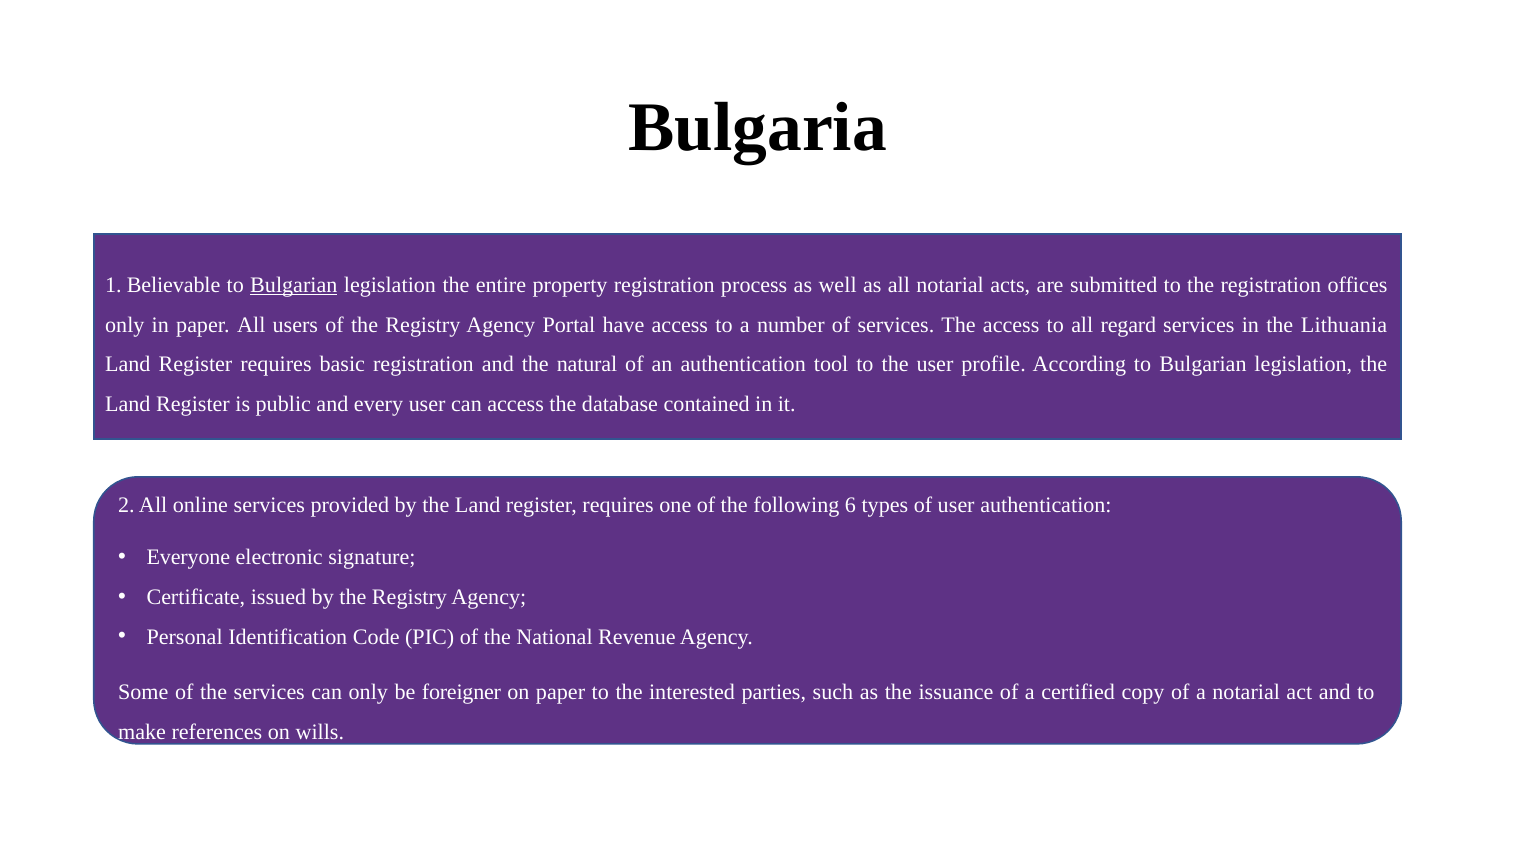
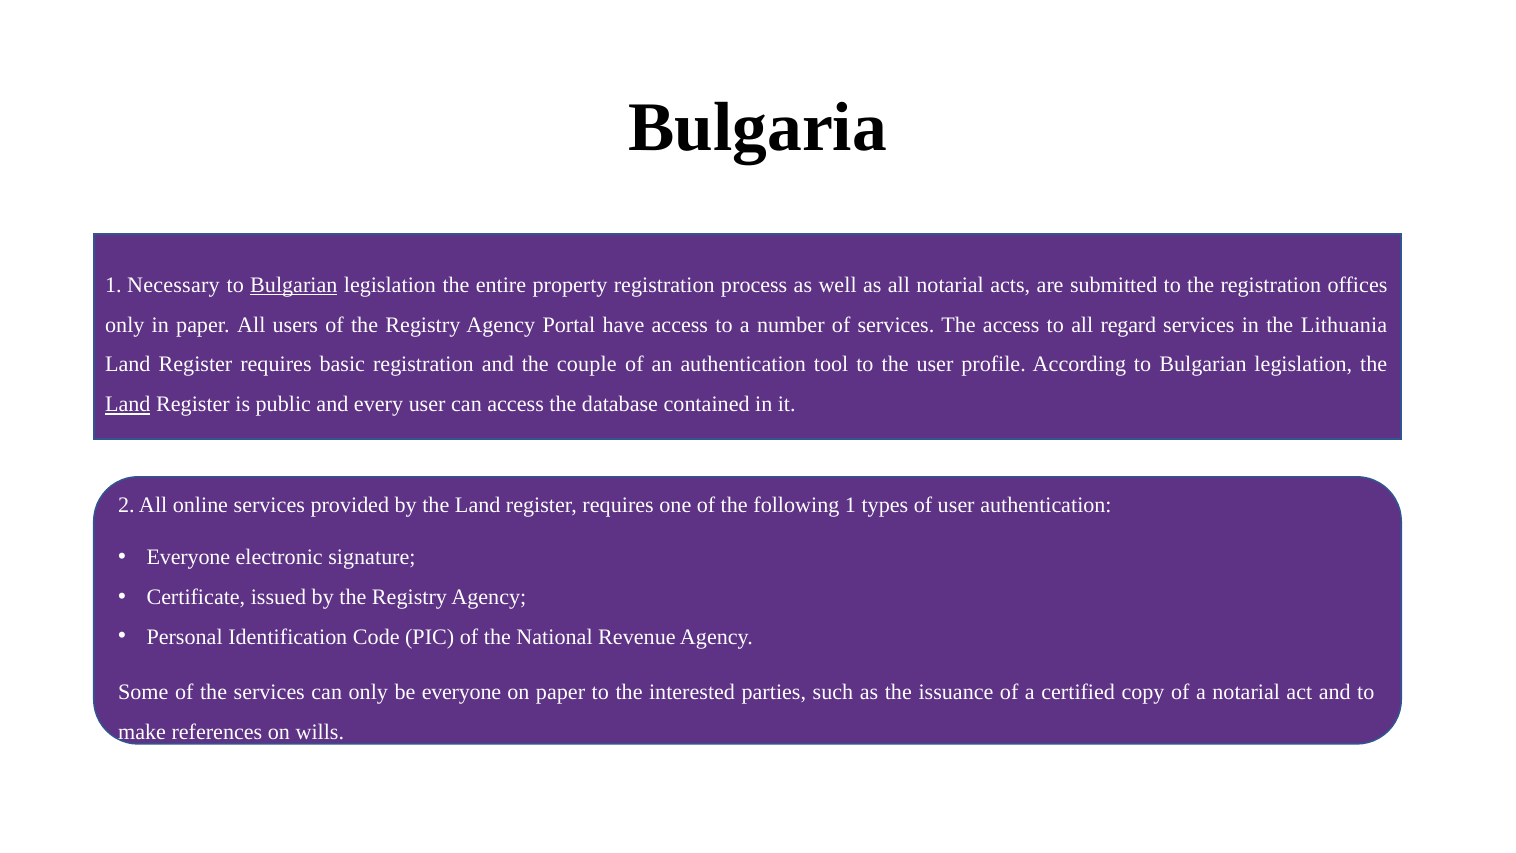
Believable: Believable -> Necessary
natural: natural -> couple
Land at (128, 404) underline: none -> present
following 6: 6 -> 1
be foreigner: foreigner -> everyone
